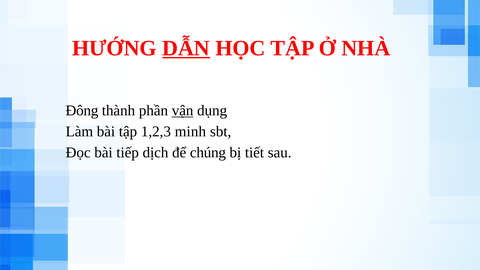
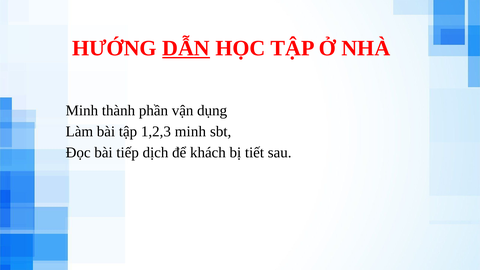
Đông at (82, 111): Đông -> Minh
vận underline: present -> none
chúng: chúng -> khách
